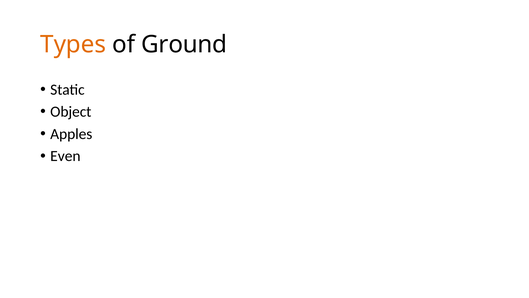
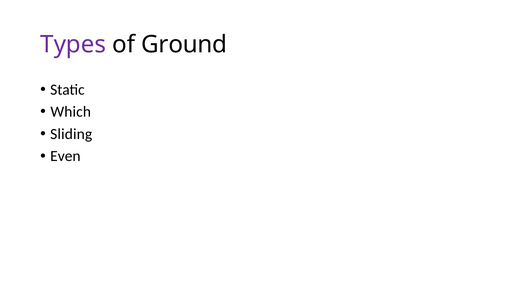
Types colour: orange -> purple
Object: Object -> Which
Apples: Apples -> Sliding
